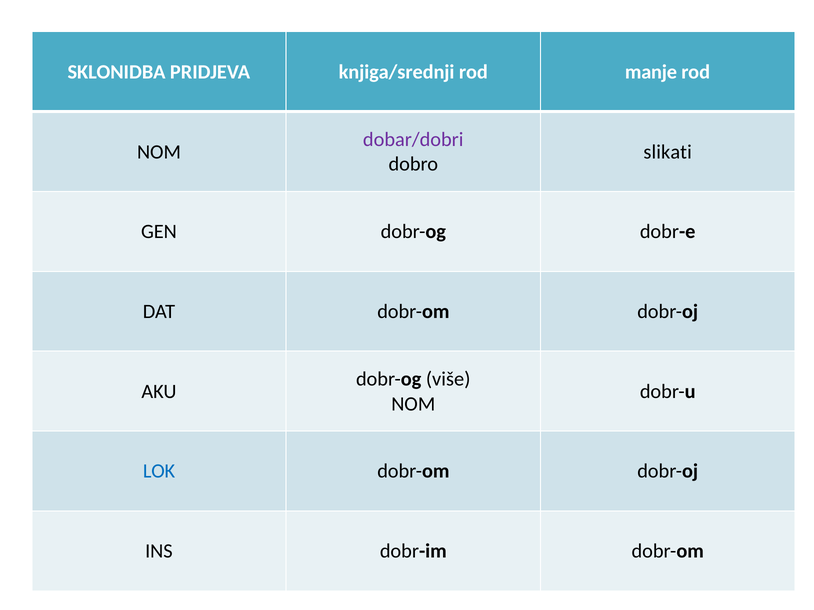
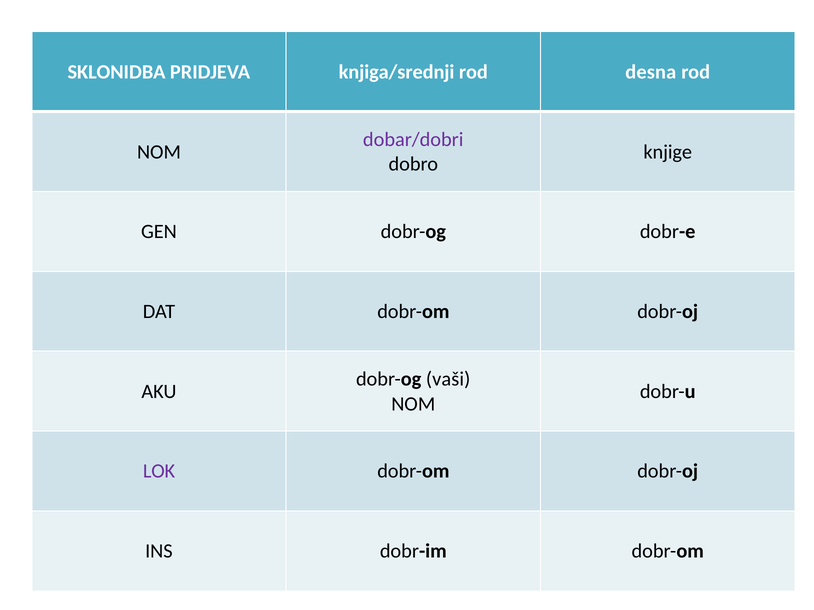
manje: manje -> desna
slikati: slikati -> knjige
više: više -> vaši
LOK colour: blue -> purple
